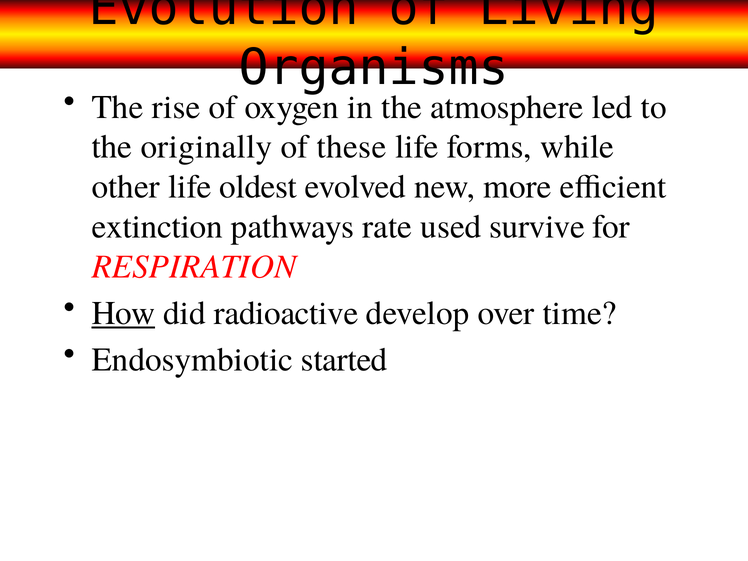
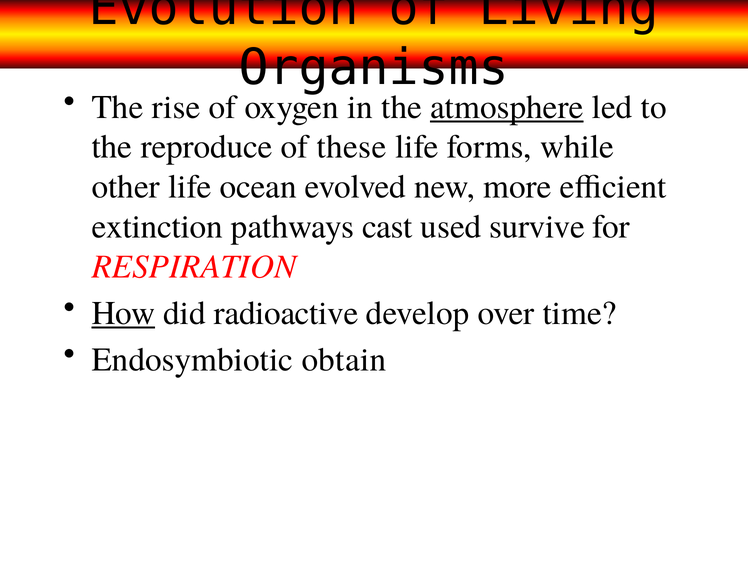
atmosphere underline: none -> present
originally: originally -> reproduce
oldest: oldest -> ocean
rate: rate -> cast
started: started -> obtain
